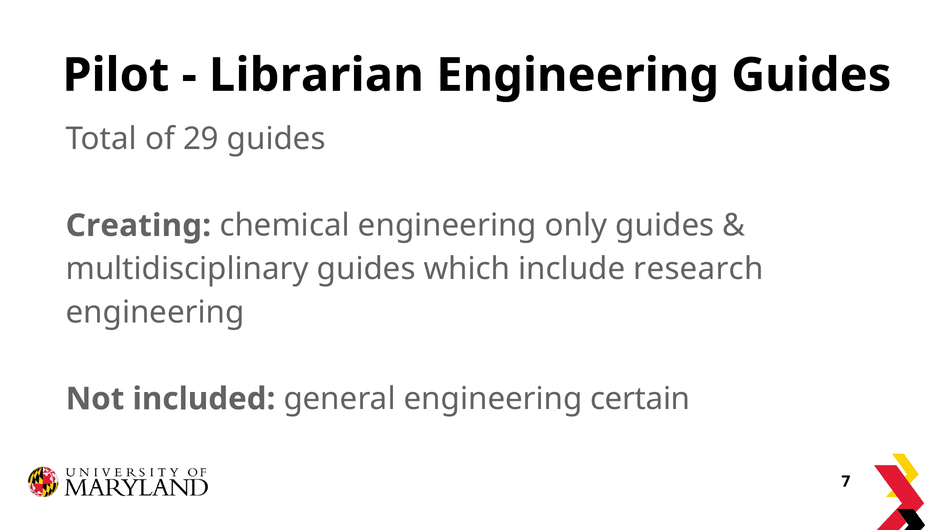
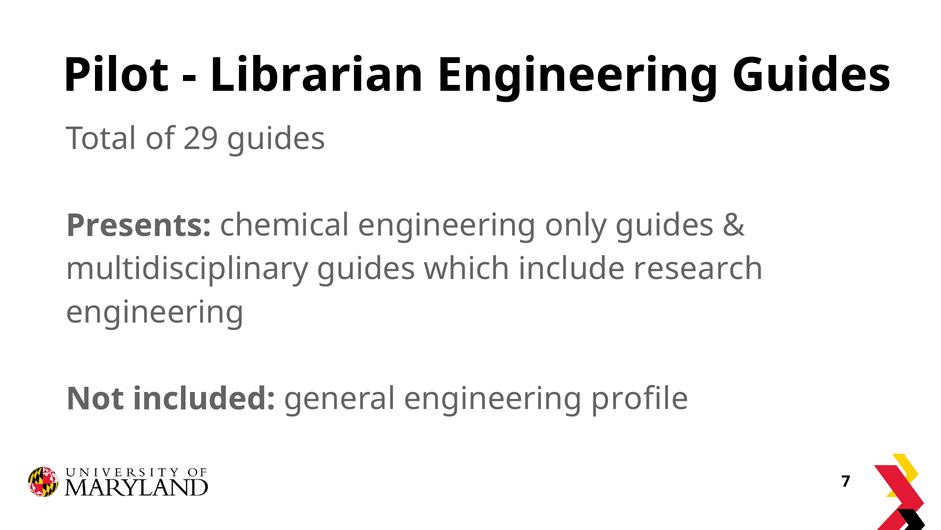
Creating: Creating -> Presents
certain: certain -> profile
